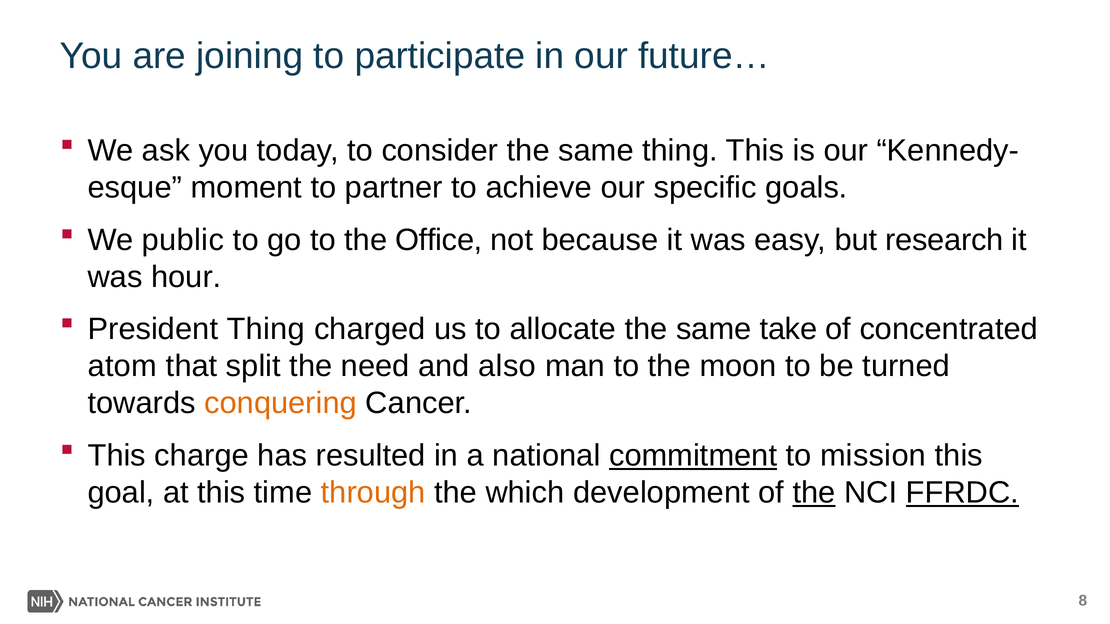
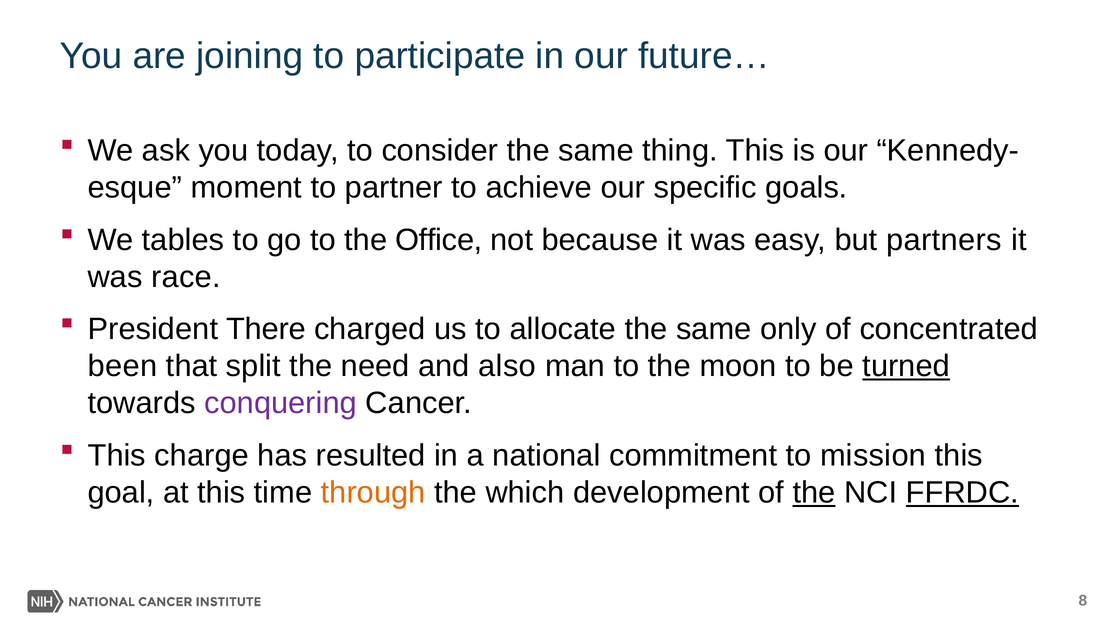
public: public -> tables
research: research -> partners
hour: hour -> race
President Thing: Thing -> There
take: take -> only
atom: atom -> been
turned underline: none -> present
conquering colour: orange -> purple
commitment underline: present -> none
